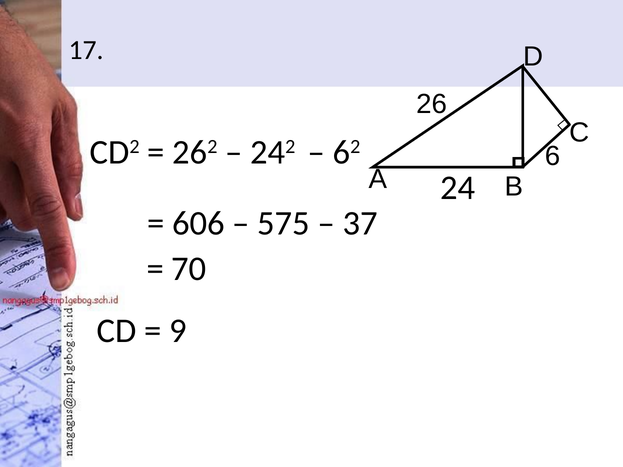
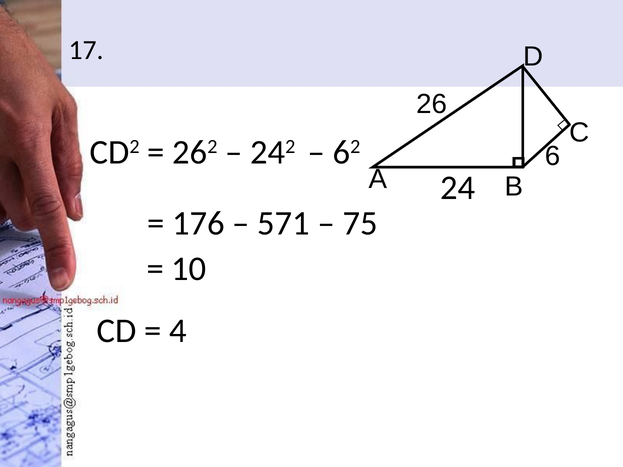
606: 606 -> 176
575: 575 -> 571
37: 37 -> 75
70: 70 -> 10
9: 9 -> 4
